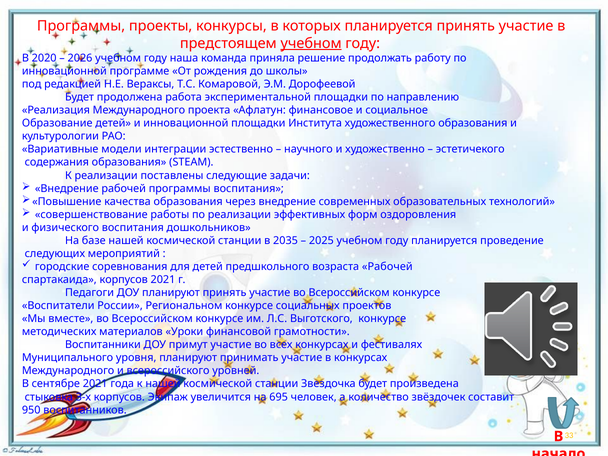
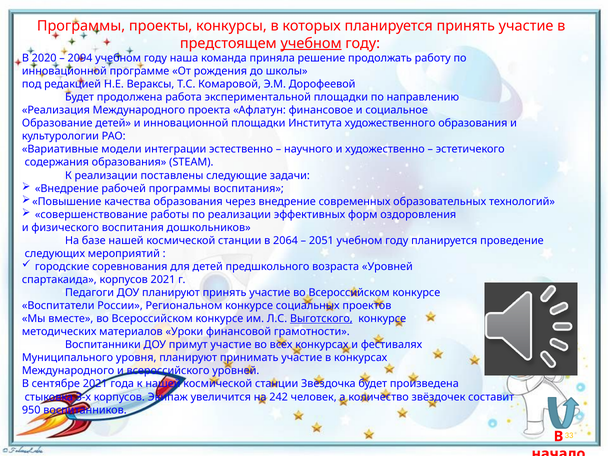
2026: 2026 -> 2094
2035: 2035 -> 2064
2025: 2025 -> 2051
возраста Рабочей: Рабочей -> Уровней
Выготского underline: none -> present
695: 695 -> 242
